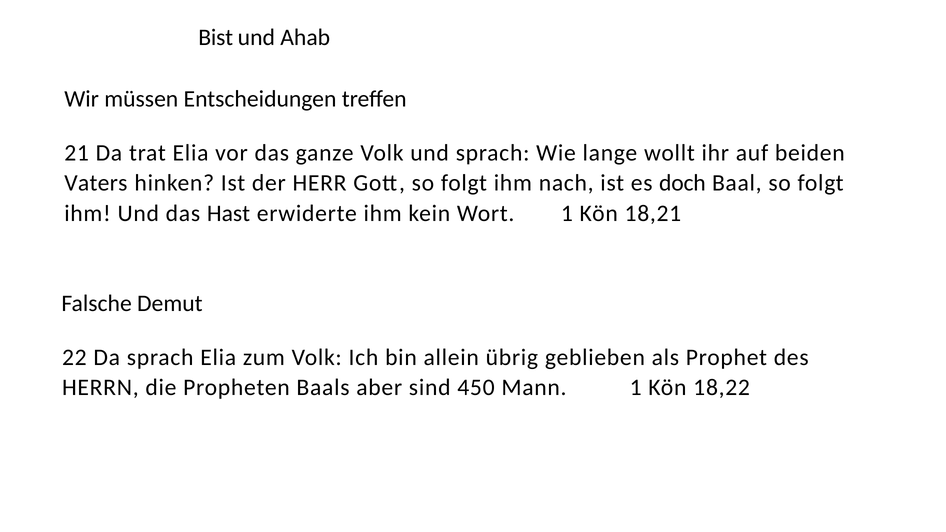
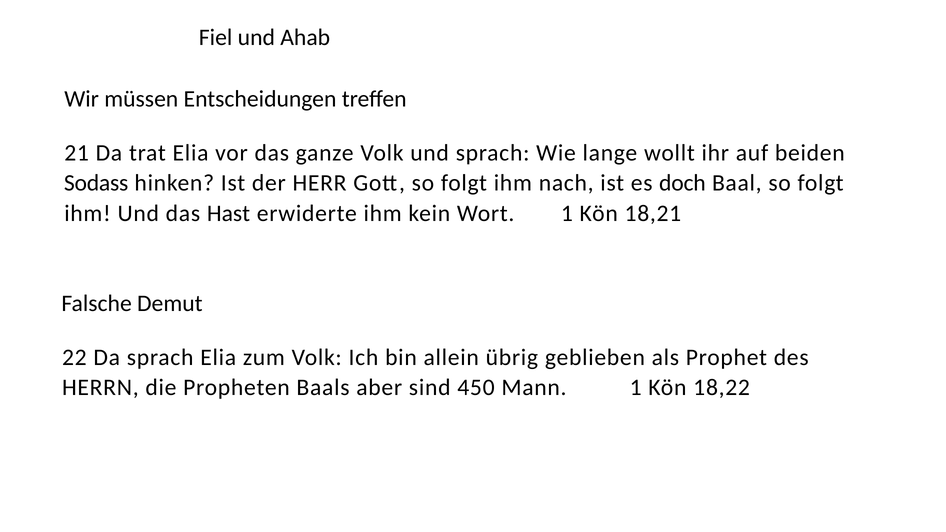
Bist: Bist -> Fiel
Vaters: Vaters -> Sodass
